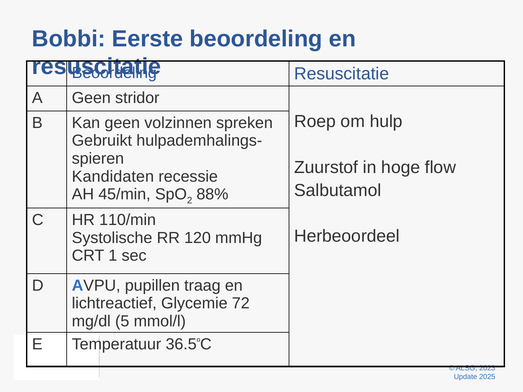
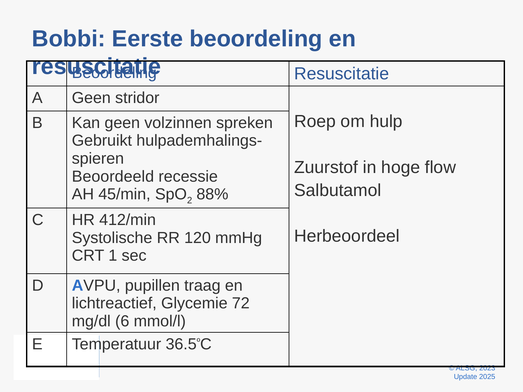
Kandidaten: Kandidaten -> Beoordeeld
110/min: 110/min -> 412/min
5: 5 -> 6
